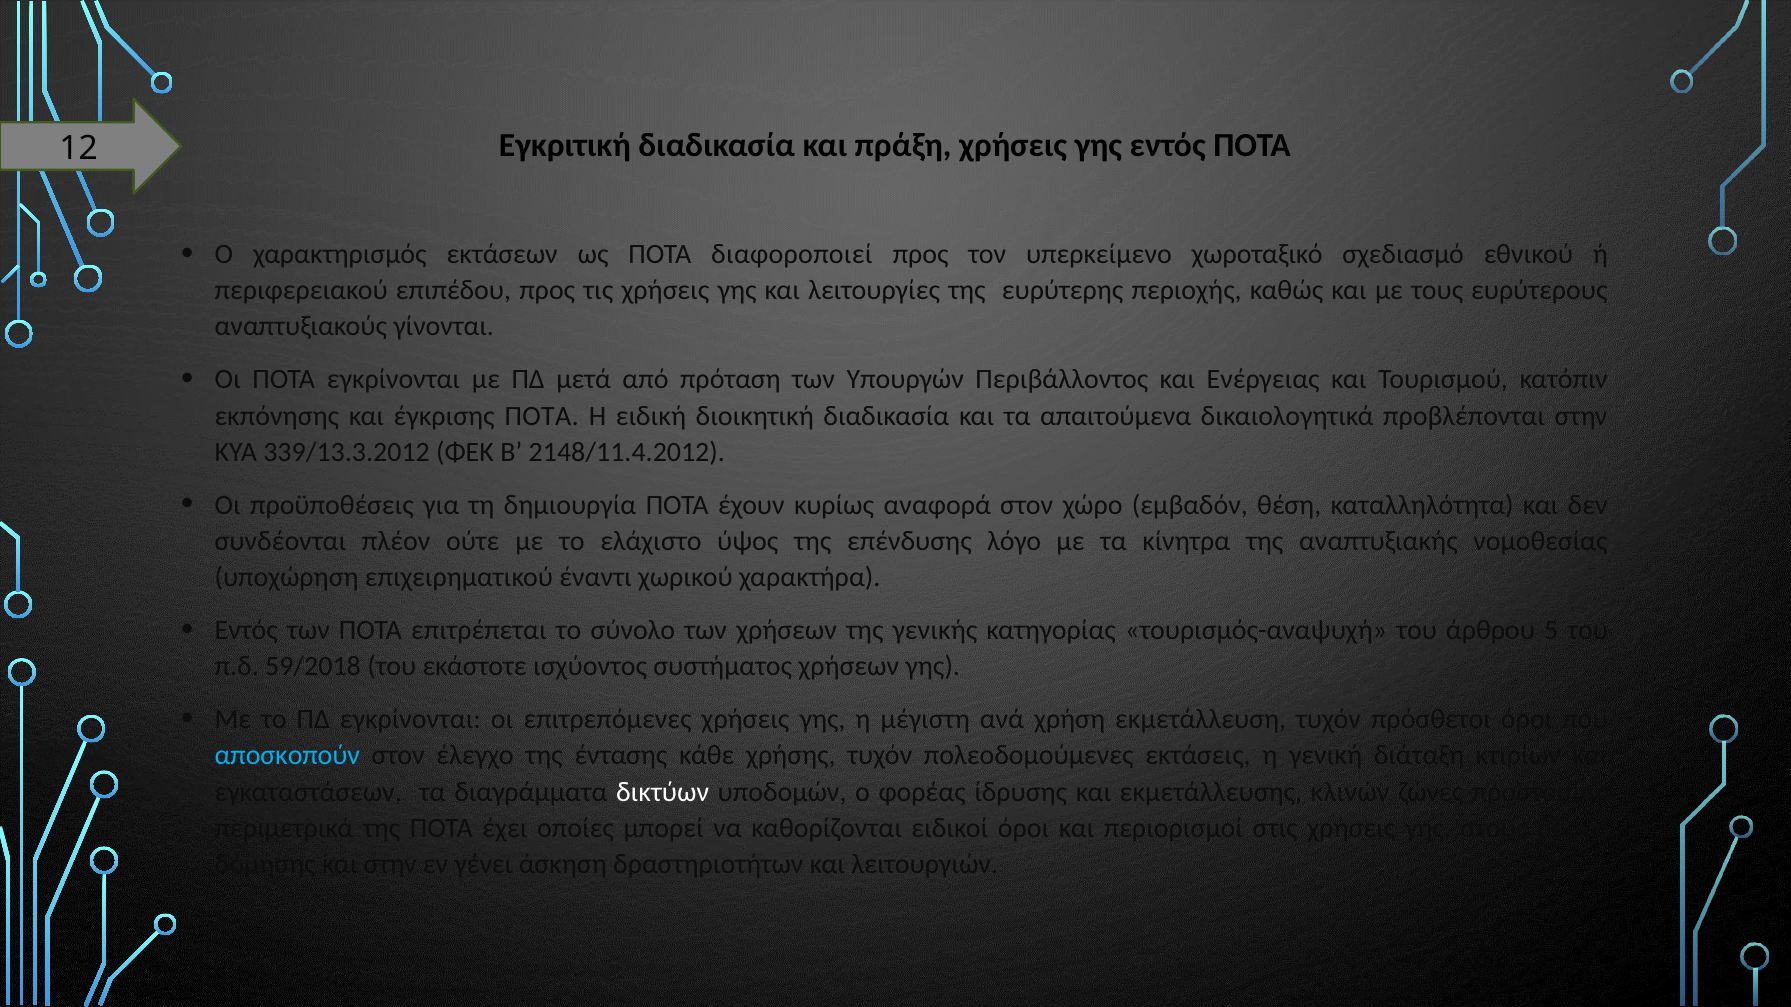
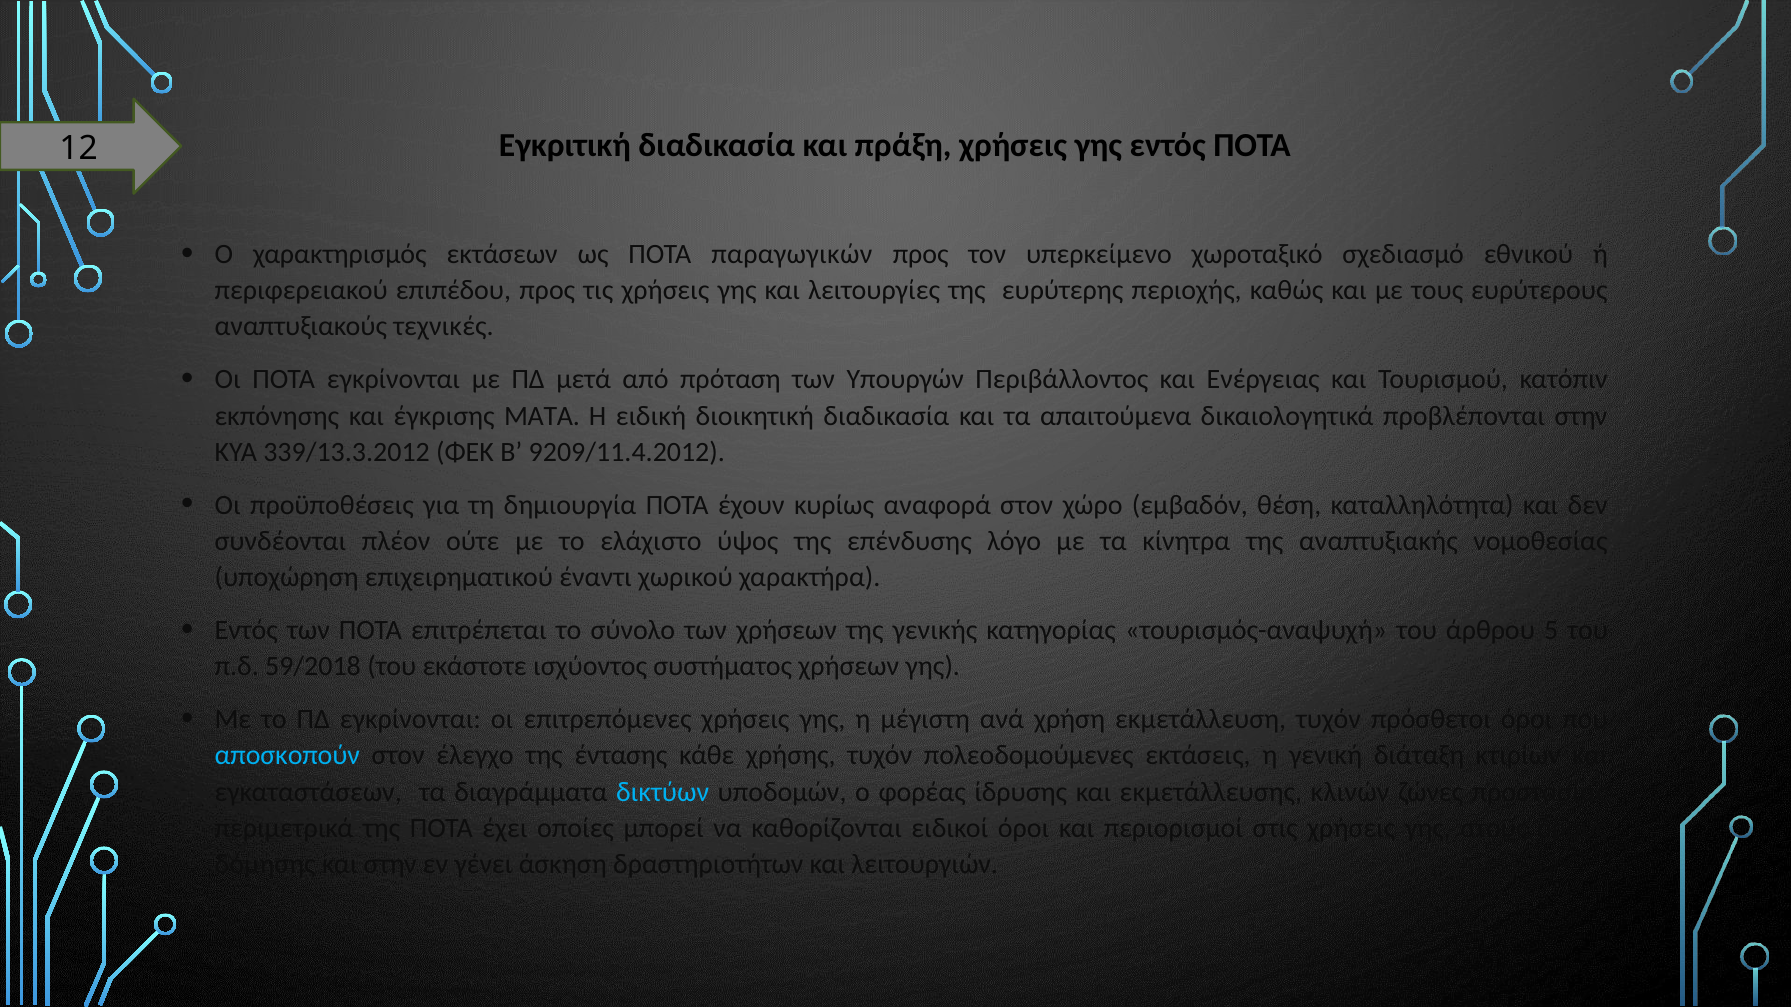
διαφοροποιεί: διαφοροποιεί -> παραγωγικών
γίνονται: γίνονται -> τεχνικές
έγκρισης ΠΟΤΑ: ΠΟΤΑ -> ΜΑΤΑ
2148/11.4.2012: 2148/11.4.2012 -> 9209/11.4.2012
δικτύων colour: white -> light blue
